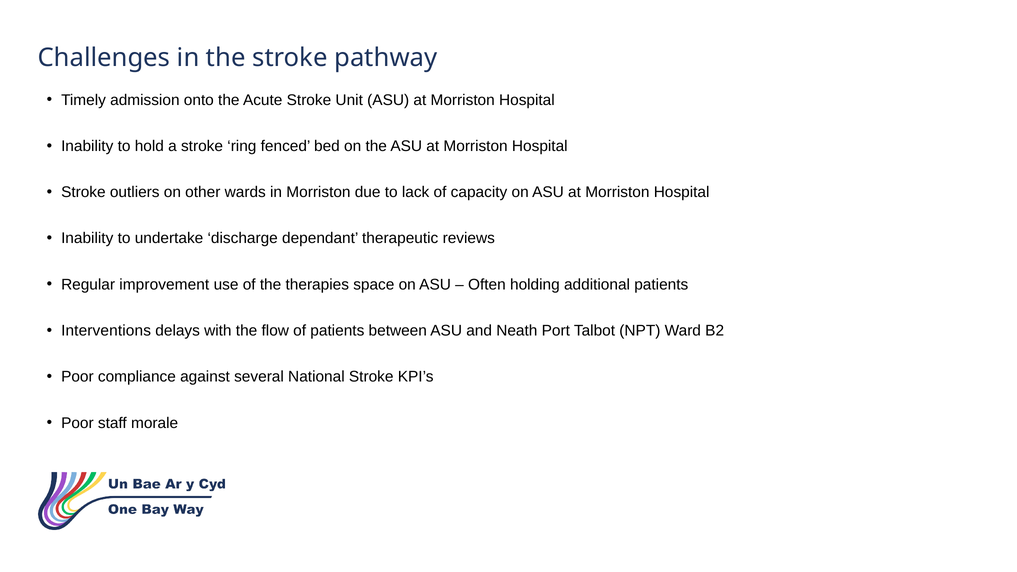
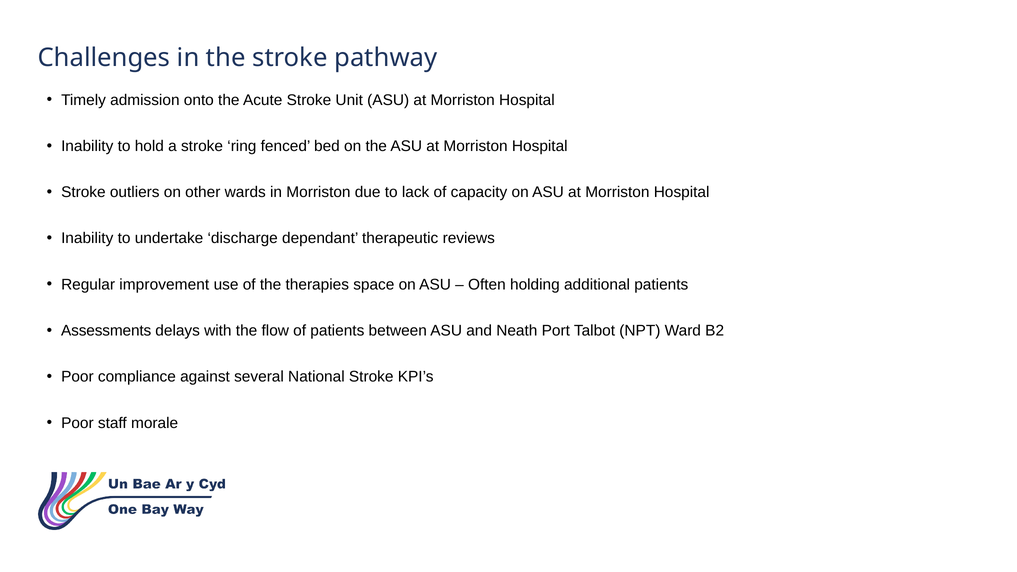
Interventions: Interventions -> Assessments
